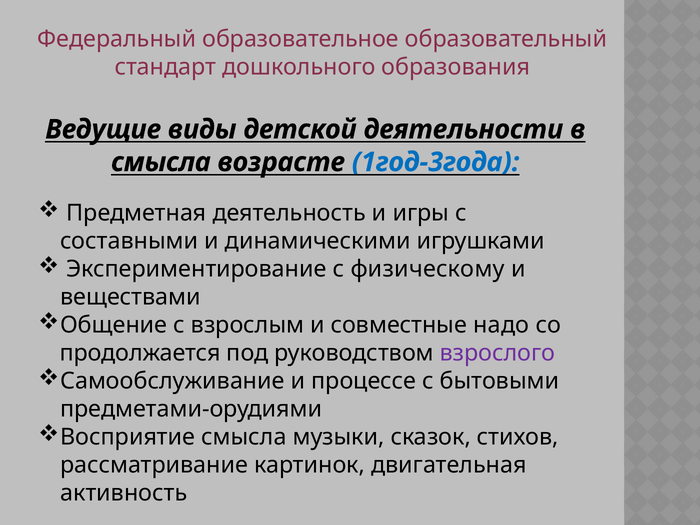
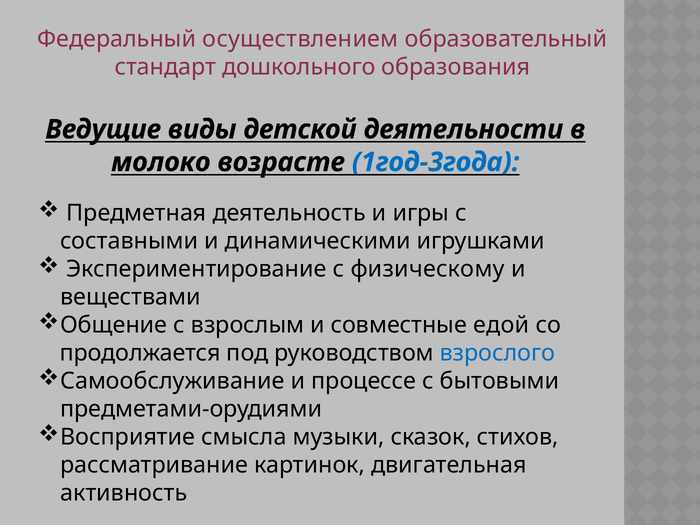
образовательное: образовательное -> осуществлением
смысла at (161, 162): смысла -> молоко
надо: надо -> едой
взрослого colour: purple -> blue
